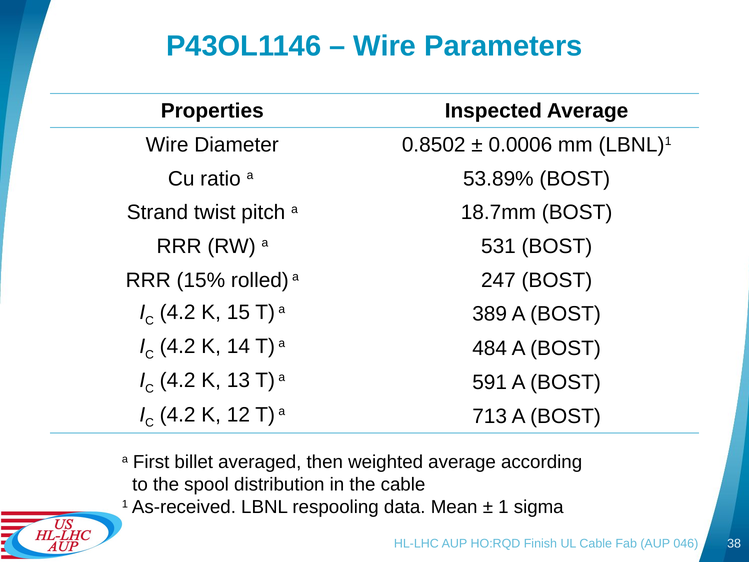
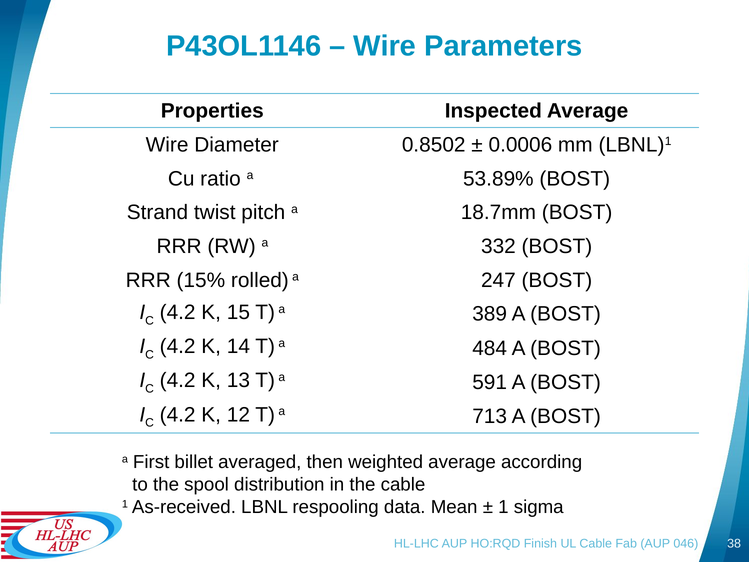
531: 531 -> 332
